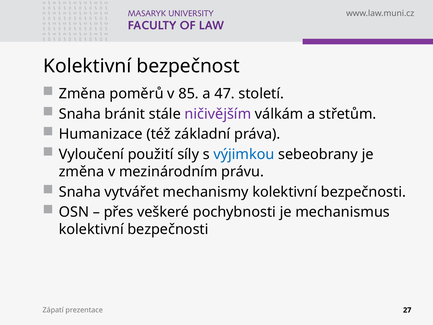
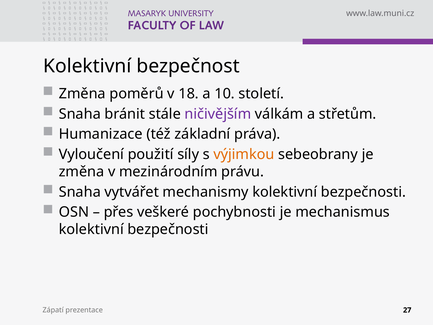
85: 85 -> 18
47: 47 -> 10
výjimkou colour: blue -> orange
